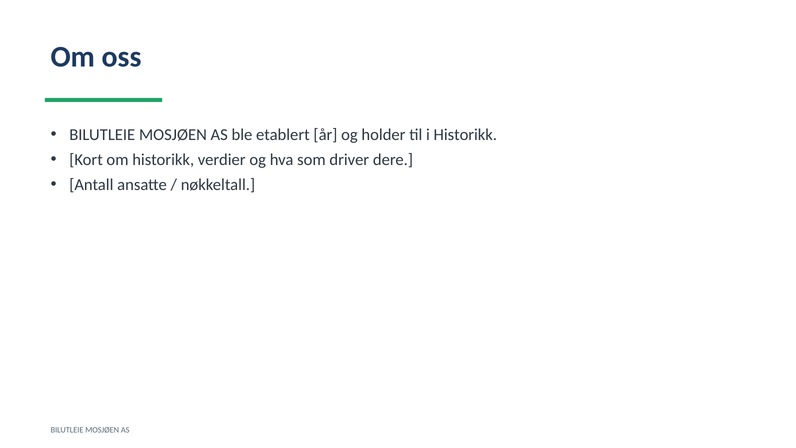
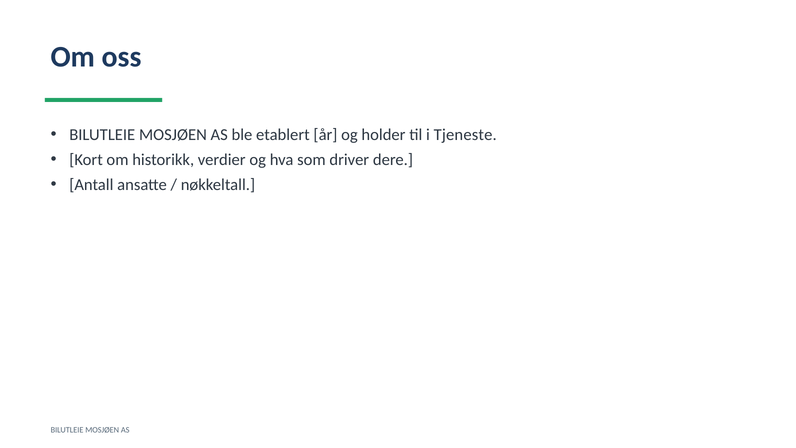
i Historikk: Historikk -> Tjeneste
